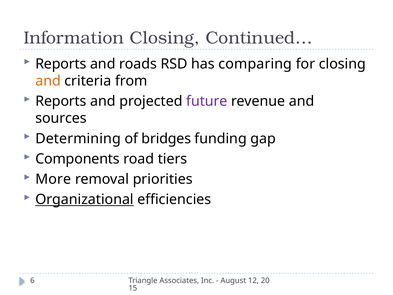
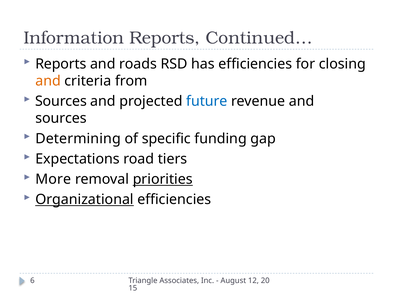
Information Closing: Closing -> Reports
has comparing: comparing -> efficiencies
Reports at (61, 101): Reports -> Sources
future colour: purple -> blue
bridges: bridges -> specific
Components: Components -> Expectations
priorities underline: none -> present
